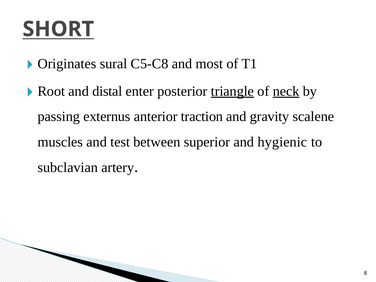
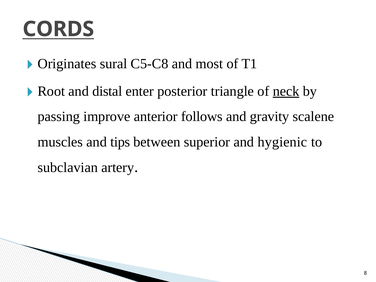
SHORT: SHORT -> CORDS
triangle underline: present -> none
externus: externus -> improve
traction: traction -> follows
test: test -> tips
